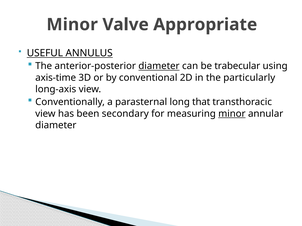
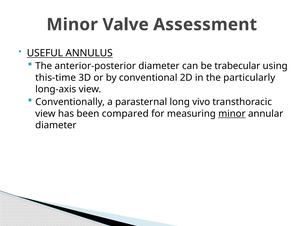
Appropriate: Appropriate -> Assessment
diameter at (159, 66) underline: present -> none
axis-time: axis-time -> this-time
that: that -> vivo
secondary: secondary -> compared
